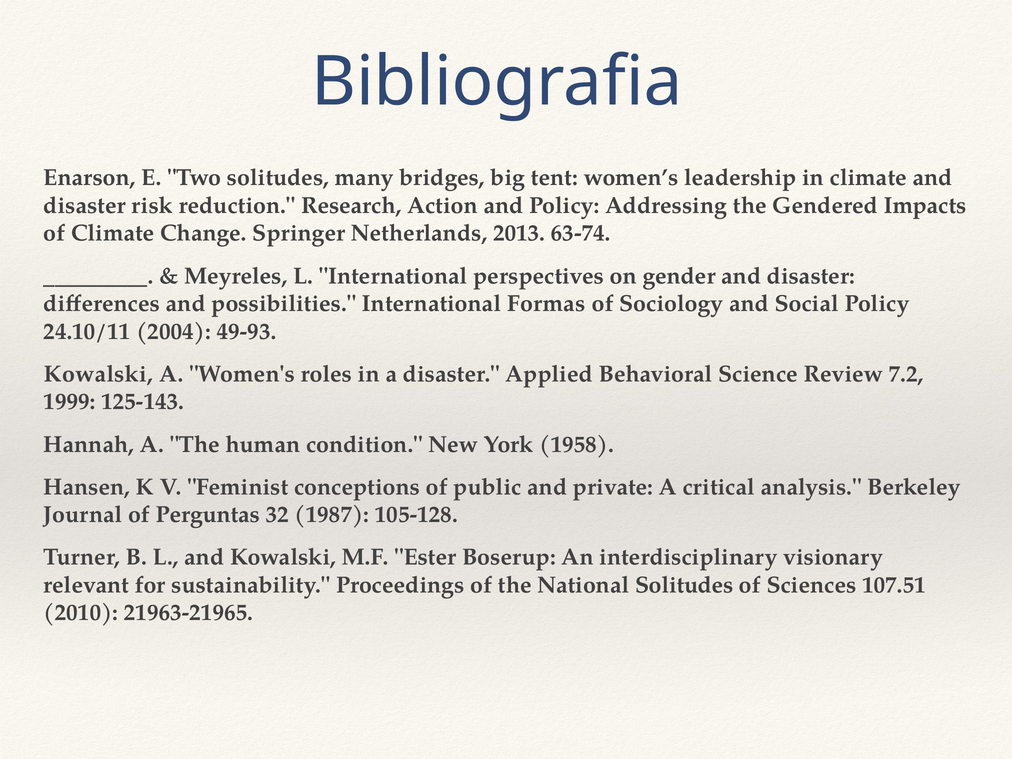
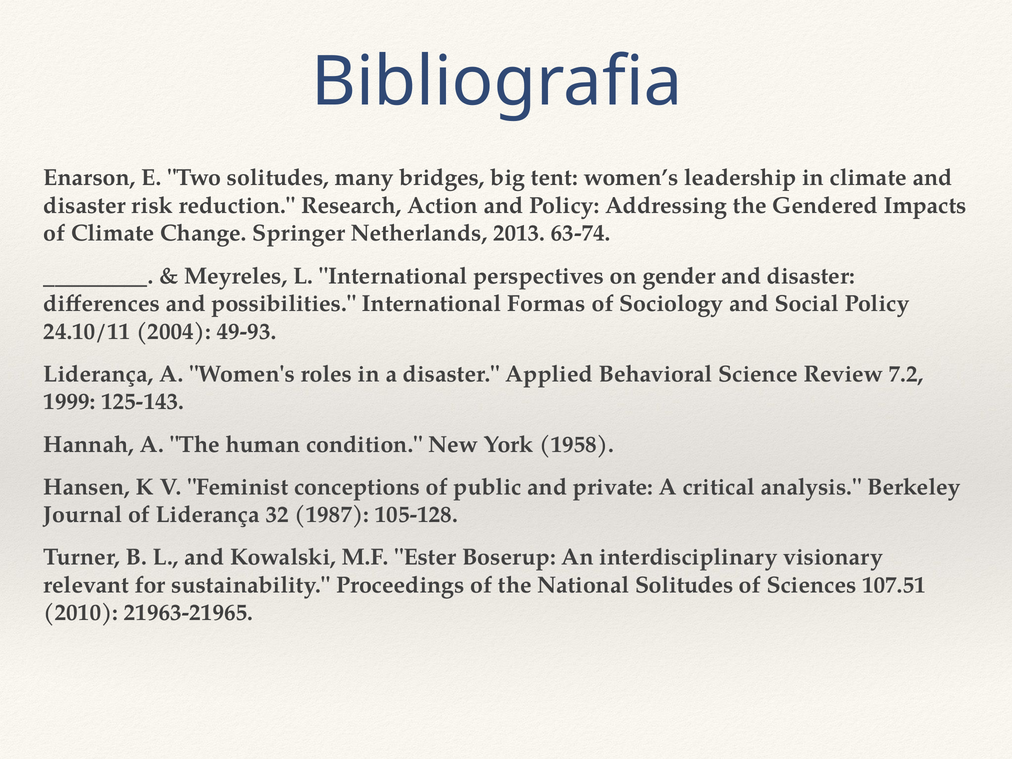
Kowalski at (98, 374): Kowalski -> Liderança
of Perguntas: Perguntas -> Liderança
